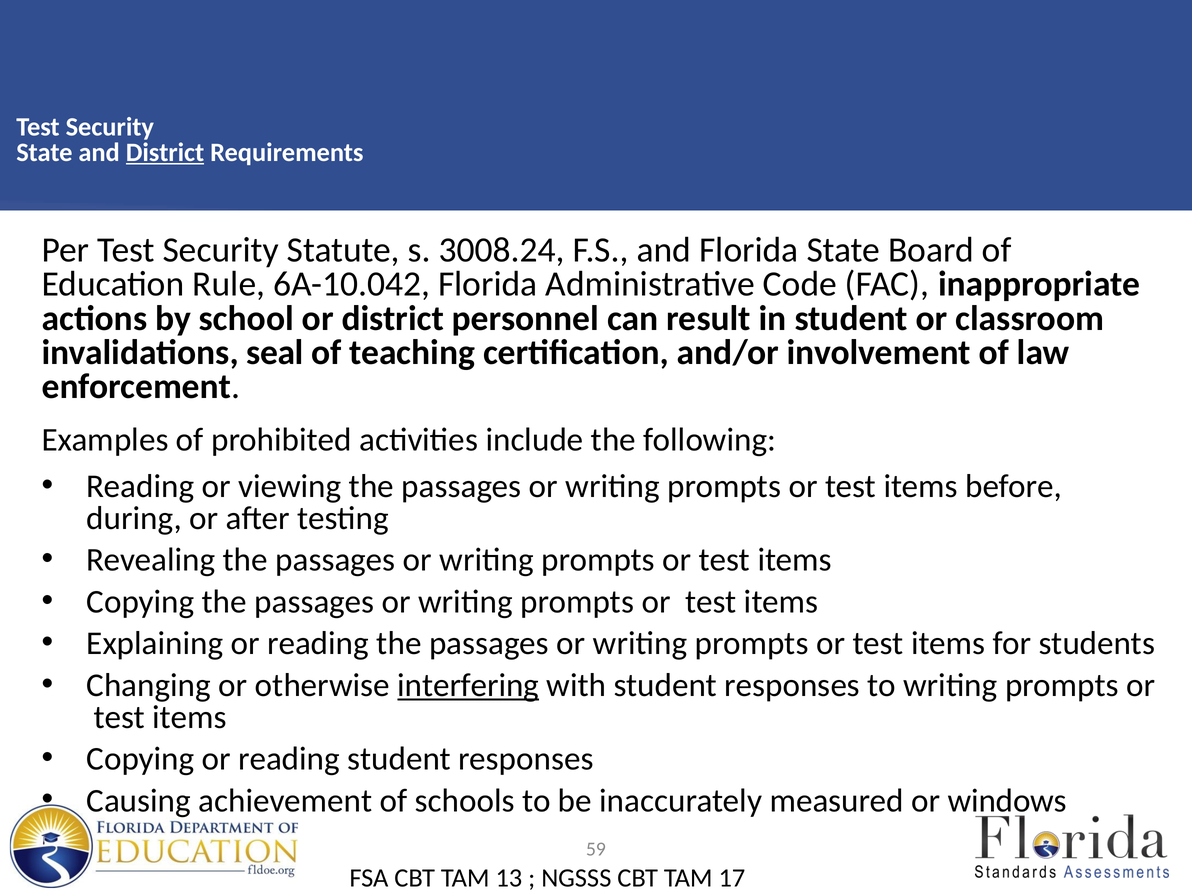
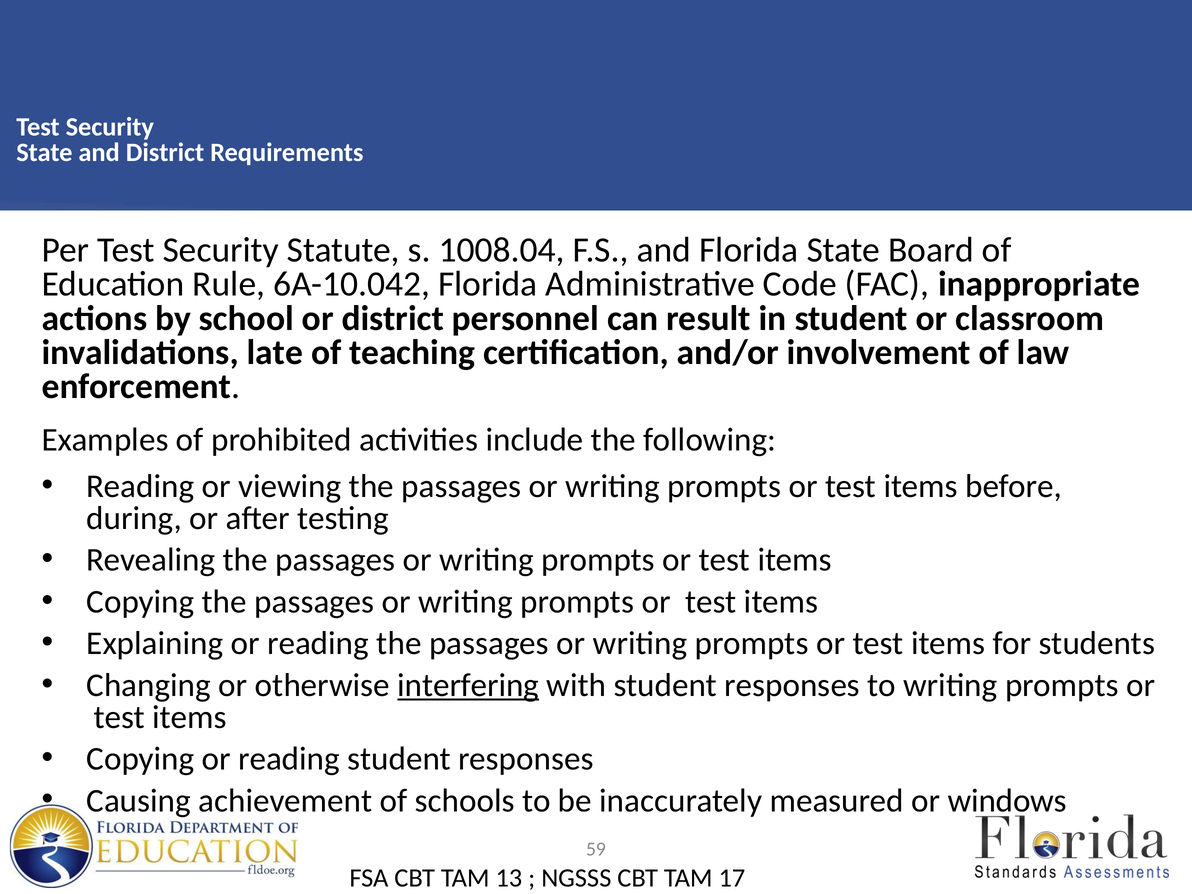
District at (165, 152) underline: present -> none
3008.24: 3008.24 -> 1008.04
seal: seal -> late
